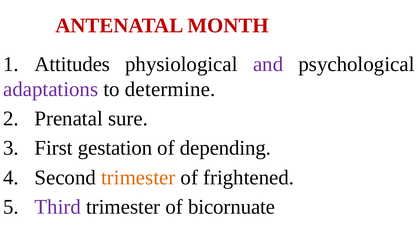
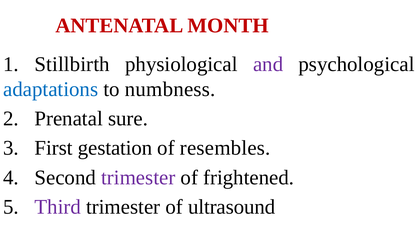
Attitudes: Attitudes -> Stillbirth
adaptations colour: purple -> blue
determine: determine -> numbness
depending: depending -> resembles
trimester at (138, 178) colour: orange -> purple
bicornuate: bicornuate -> ultrasound
